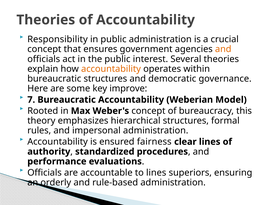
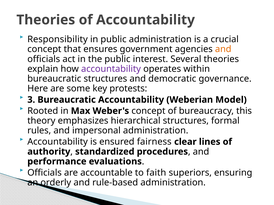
accountability at (111, 69) colour: orange -> purple
improve: improve -> protests
7: 7 -> 3
to lines: lines -> faith
